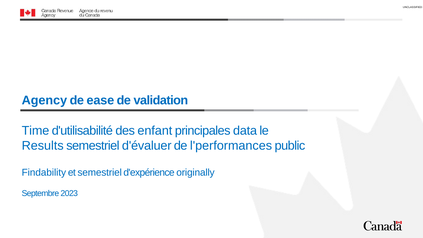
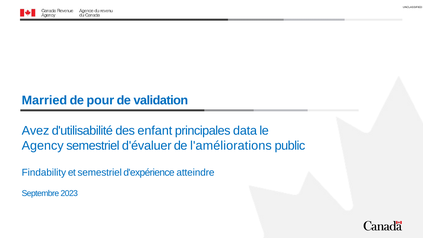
Agency: Agency -> Married
ease: ease -> pour
Time: Time -> Avez
Results: Results -> Agency
l'performances: l'performances -> l'améliorations
originally: originally -> atteindre
